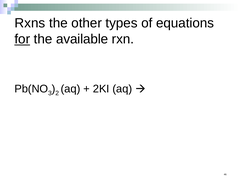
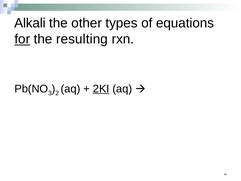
Rxns: Rxns -> Alkali
available: available -> resulting
2KI underline: none -> present
